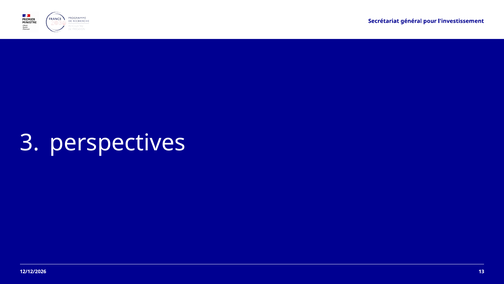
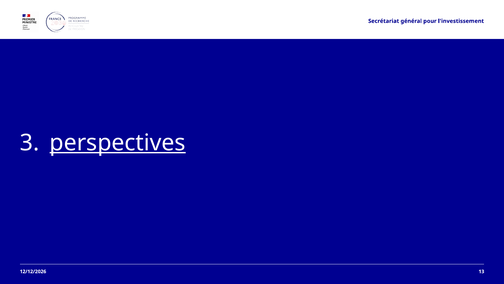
perspectives underline: none -> present
